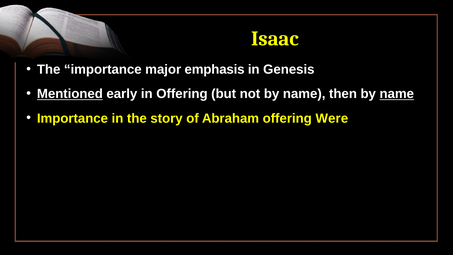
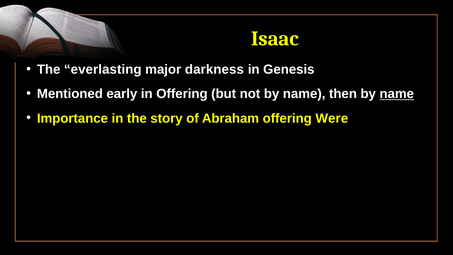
The importance: importance -> everlasting
emphasis: emphasis -> darkness
Mentioned underline: present -> none
